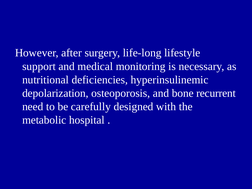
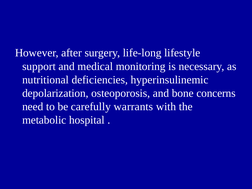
recurrent: recurrent -> concerns
designed: designed -> warrants
